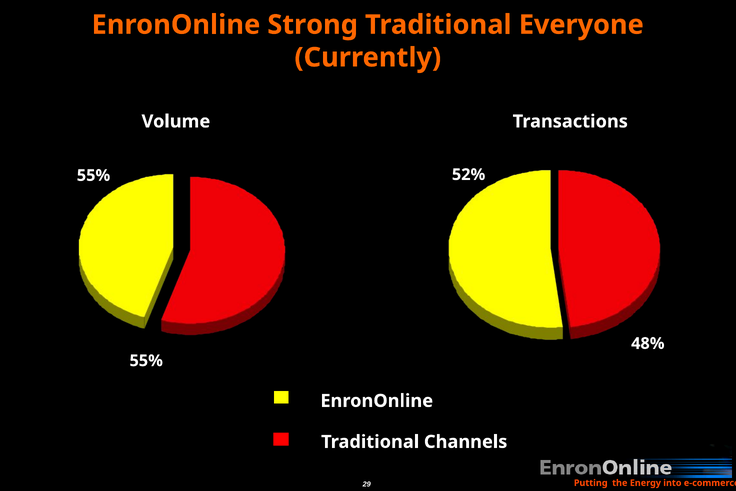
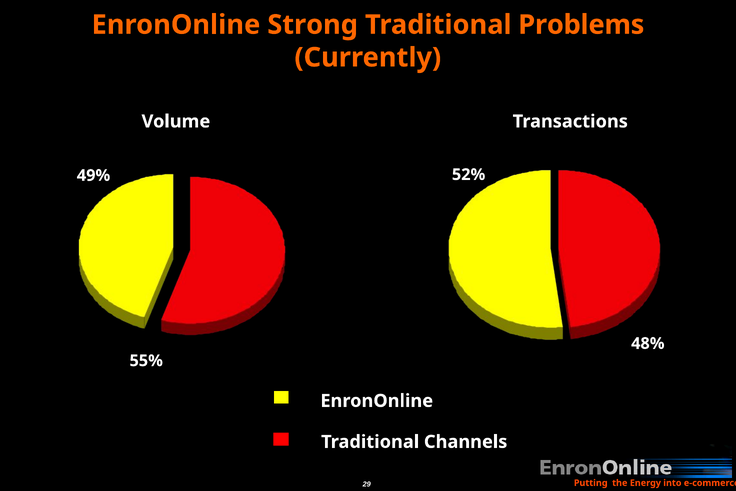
Everyone: Everyone -> Problems
55% at (94, 175): 55% -> 49%
